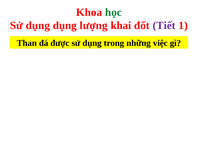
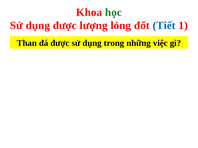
dụng dụng: dụng -> được
khai: khai -> lỏng
Tiết colour: purple -> blue
